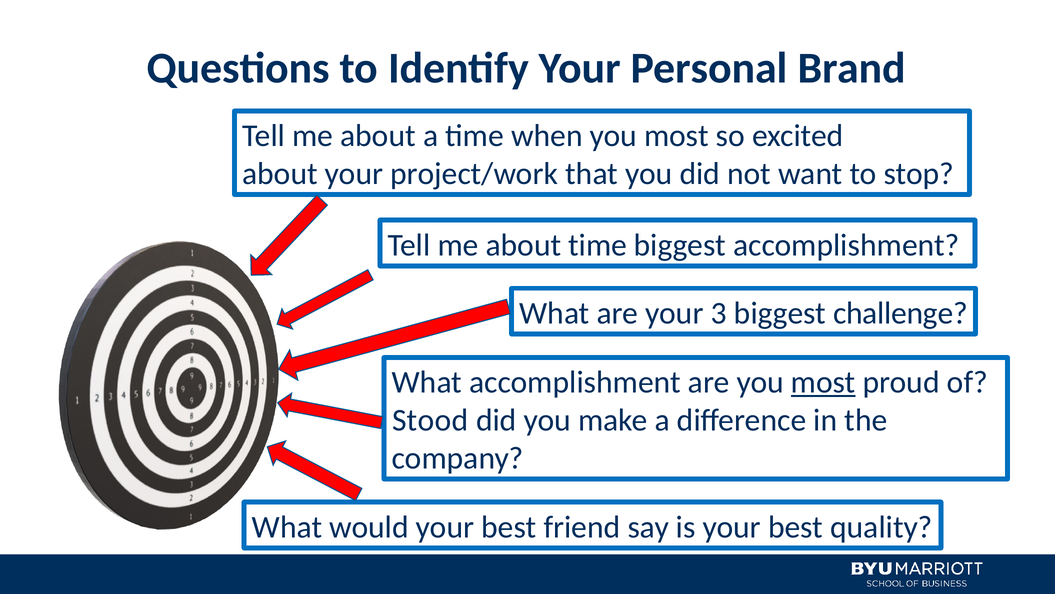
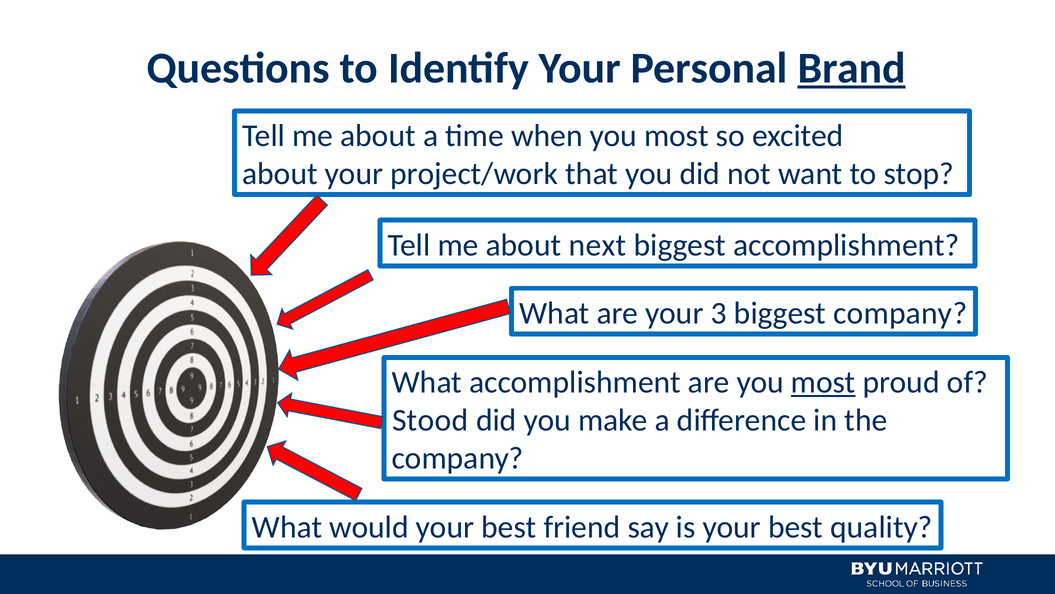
Brand underline: none -> present
about time: time -> next
biggest challenge: challenge -> company
